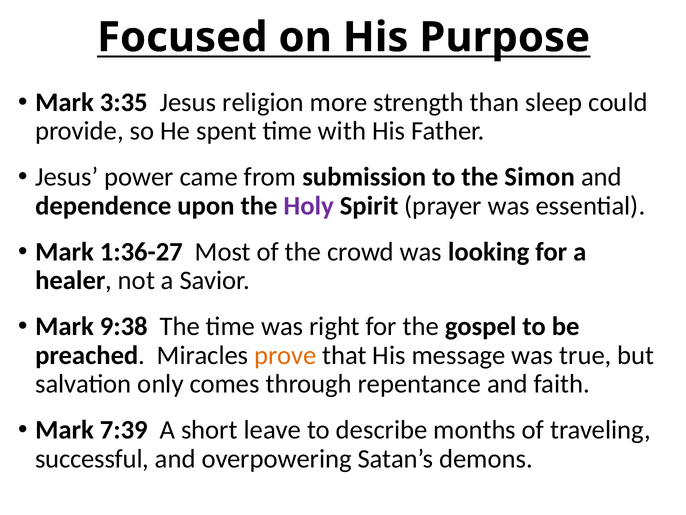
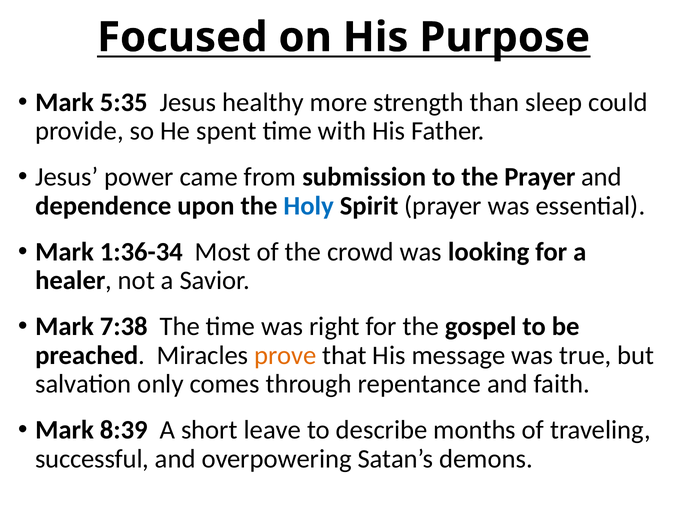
3:35: 3:35 -> 5:35
religion: religion -> healthy
the Simon: Simon -> Prayer
Holy colour: purple -> blue
1:36-27: 1:36-27 -> 1:36-34
9:38: 9:38 -> 7:38
7:39: 7:39 -> 8:39
